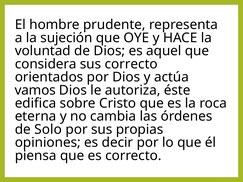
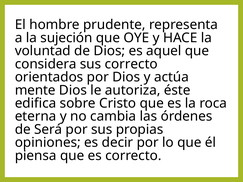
vamos: vamos -> mente
Solo: Solo -> Será
